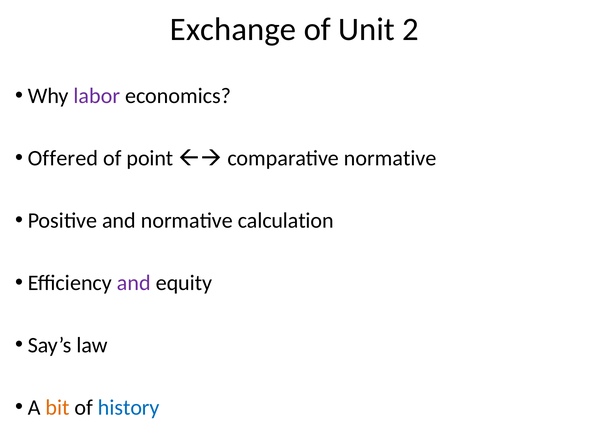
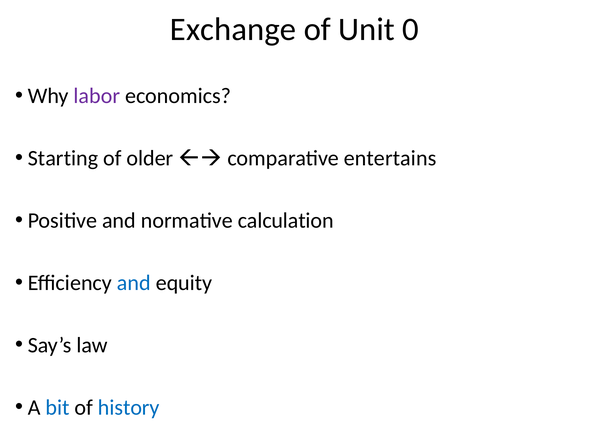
2: 2 -> 0
Offered: Offered -> Starting
point: point -> older
comparative normative: normative -> entertains
and at (134, 283) colour: purple -> blue
bit colour: orange -> blue
